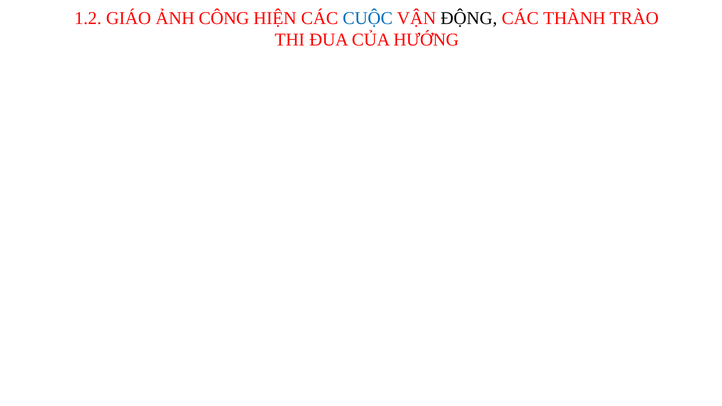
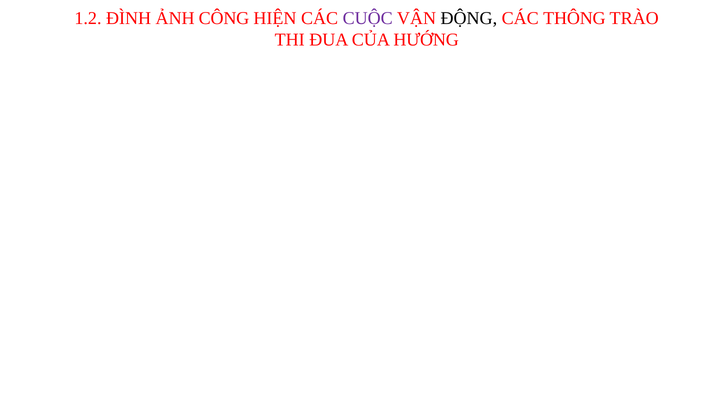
GIÁO: GIÁO -> ĐÌNH
CUỘC colour: blue -> purple
THÀNH: THÀNH -> THÔNG
